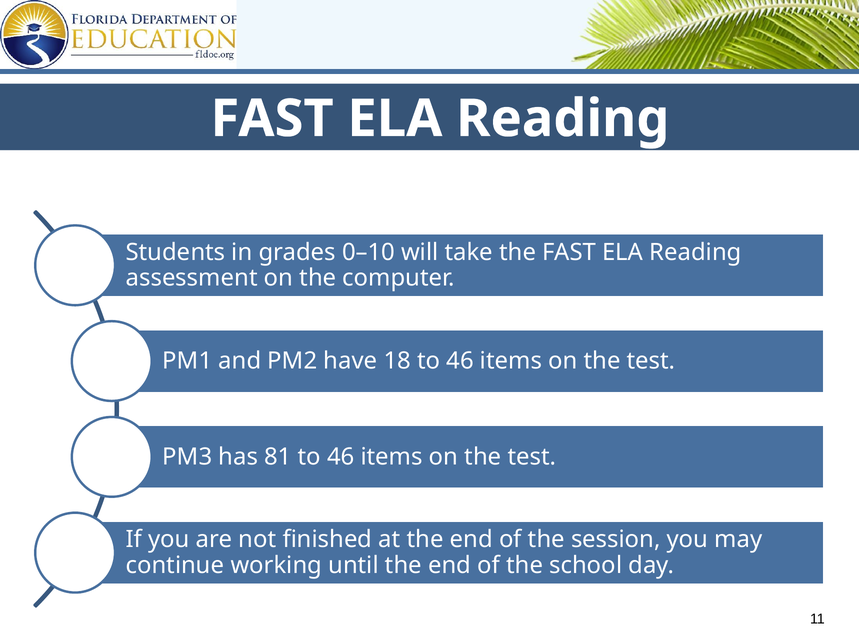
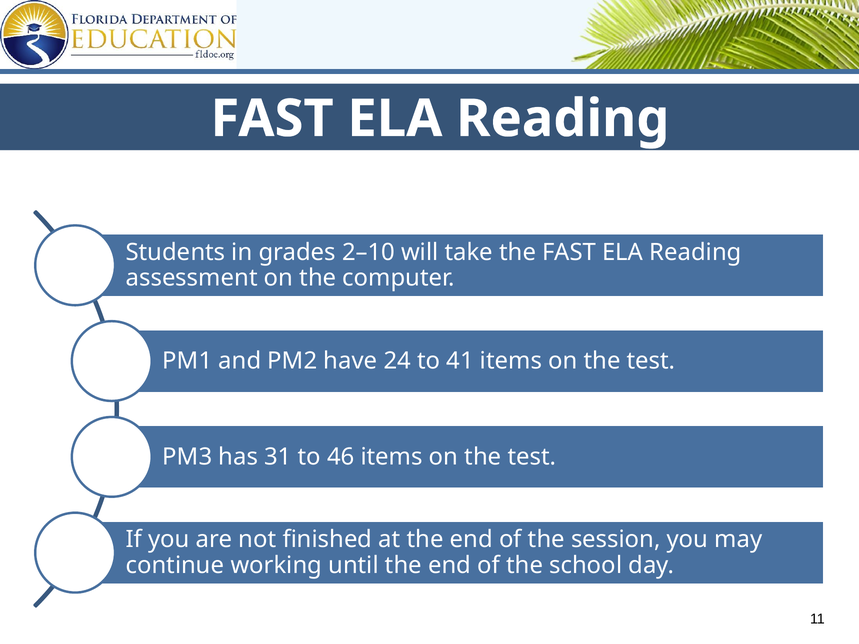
0–10: 0–10 -> 2–10
18: 18 -> 24
46 at (460, 361): 46 -> 41
81: 81 -> 31
